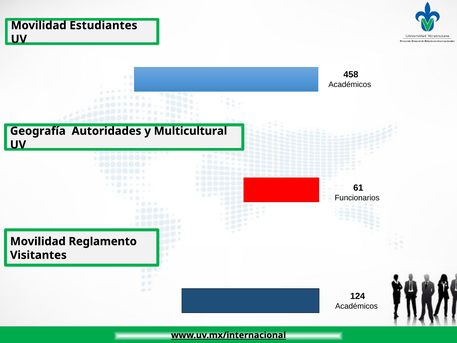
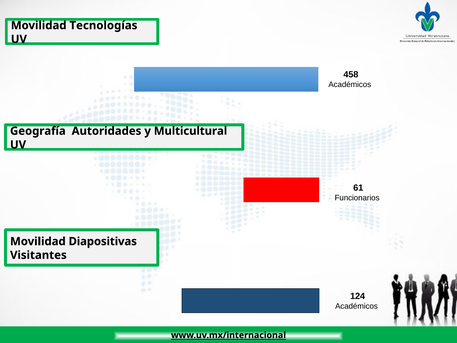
Estudiantes: Estudiantes -> Tecnologías
Reglamento: Reglamento -> Diapositivas
